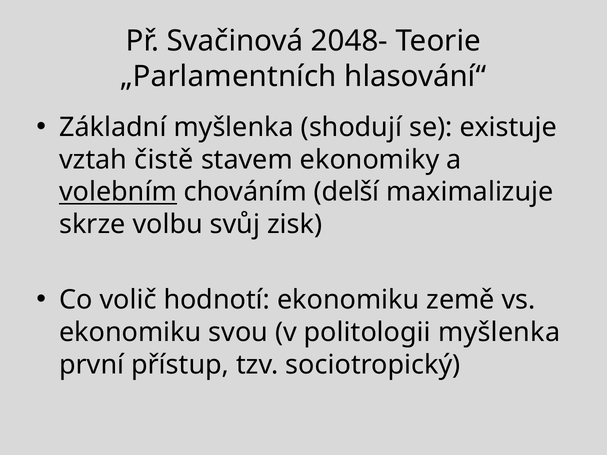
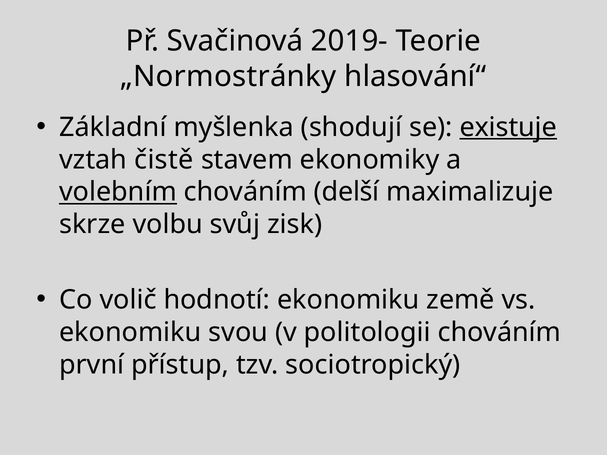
2048-: 2048- -> 2019-
„Parlamentních: „Parlamentních -> „Normostránky
existuje underline: none -> present
politologii myšlenka: myšlenka -> chováním
